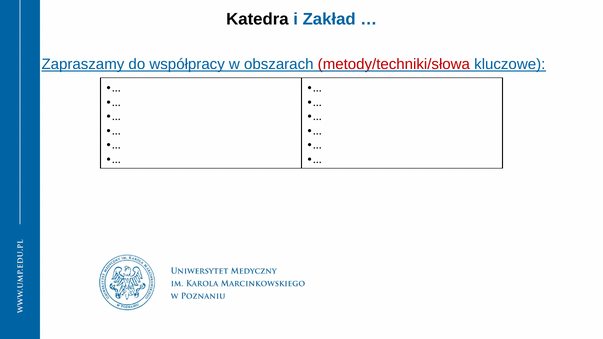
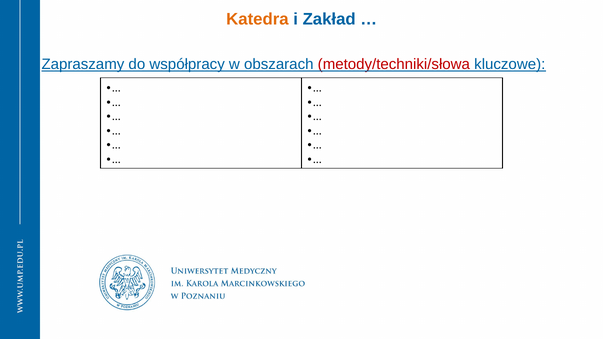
Katedra colour: black -> orange
